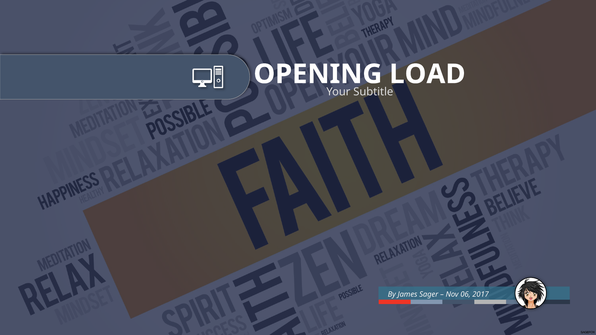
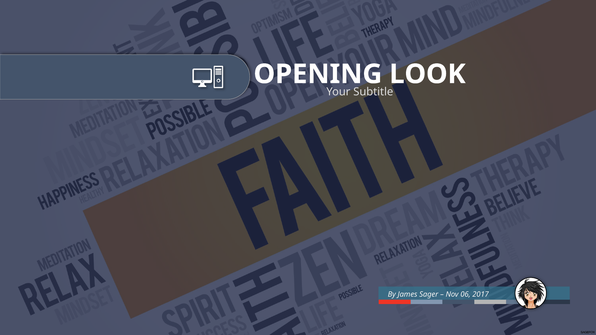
LOAD: LOAD -> LOOK
